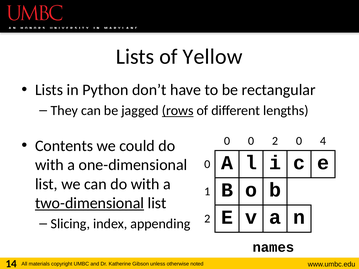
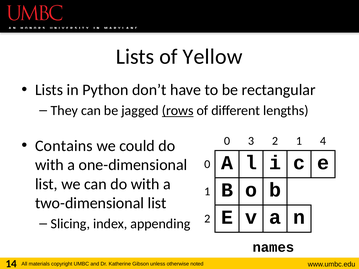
0 0: 0 -> 3
2 0: 0 -> 1
Contents: Contents -> Contains
two-dimensional underline: present -> none
